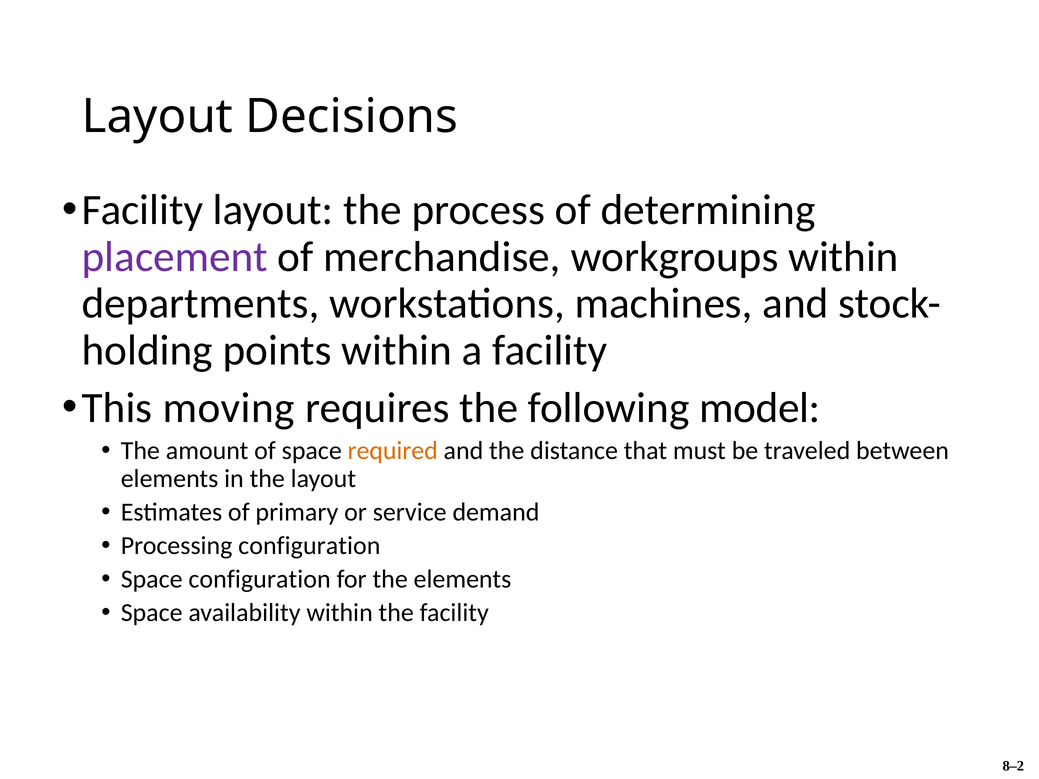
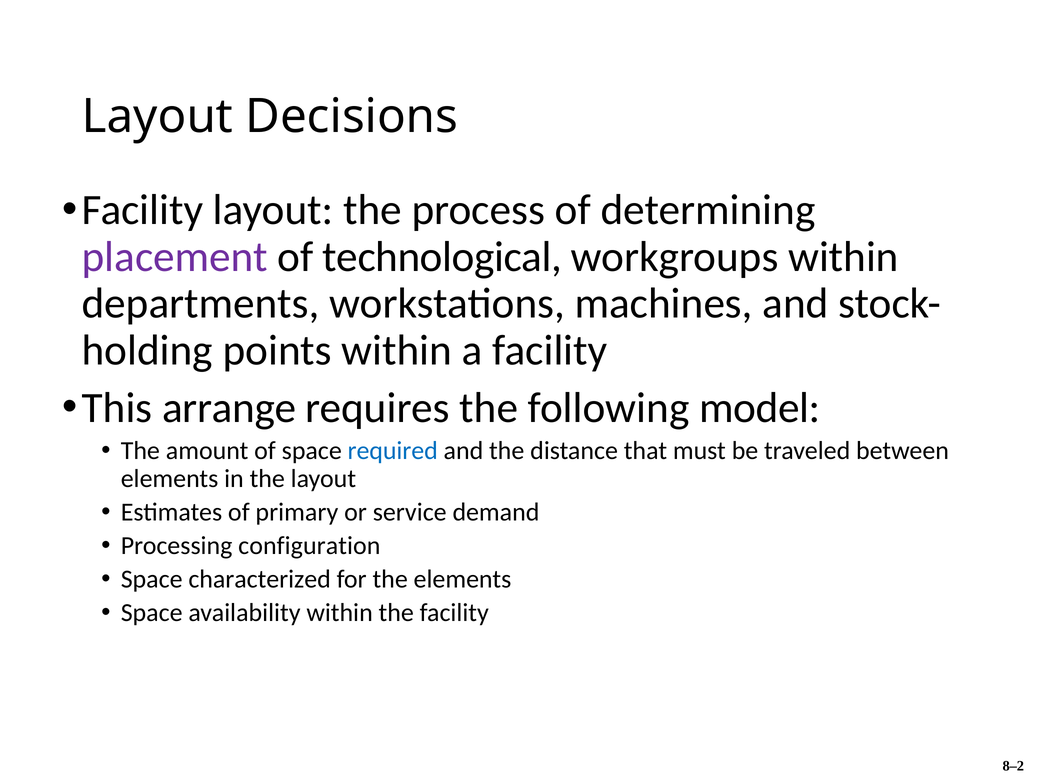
merchandise: merchandise -> technological
moving: moving -> arrange
required colour: orange -> blue
Space configuration: configuration -> characterized
